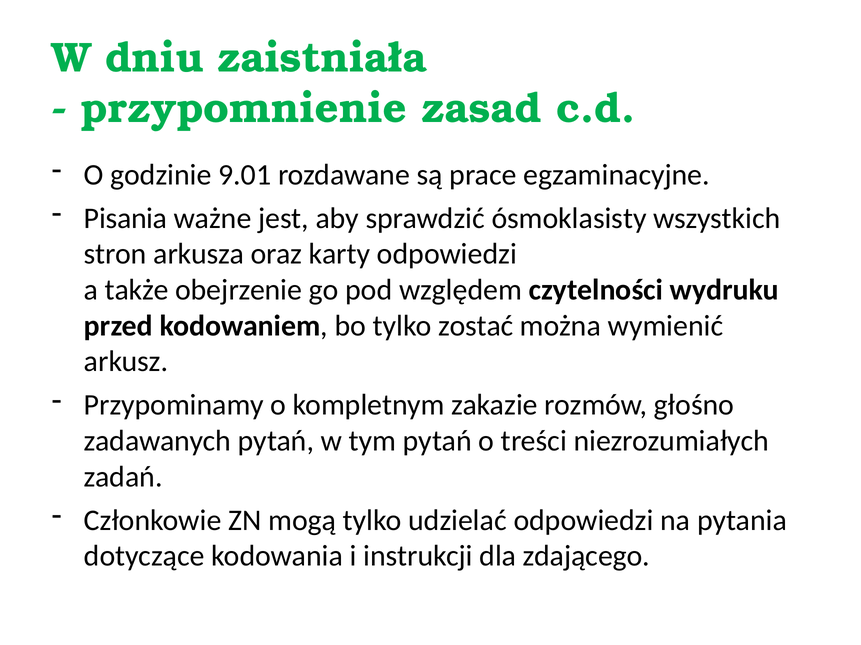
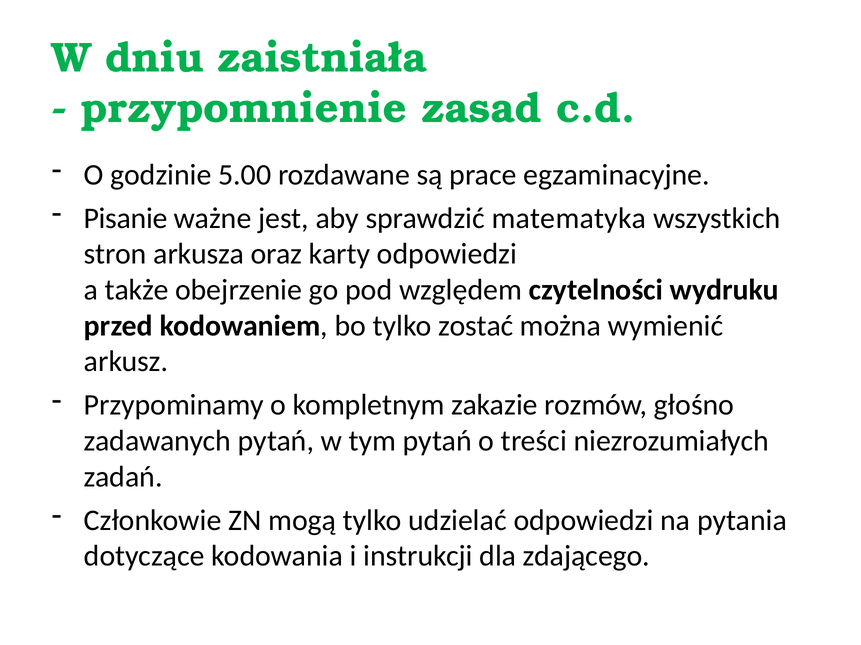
9.01: 9.01 -> 5.00
Pisania: Pisania -> Pisanie
ósmoklasisty: ósmoklasisty -> matematyka
